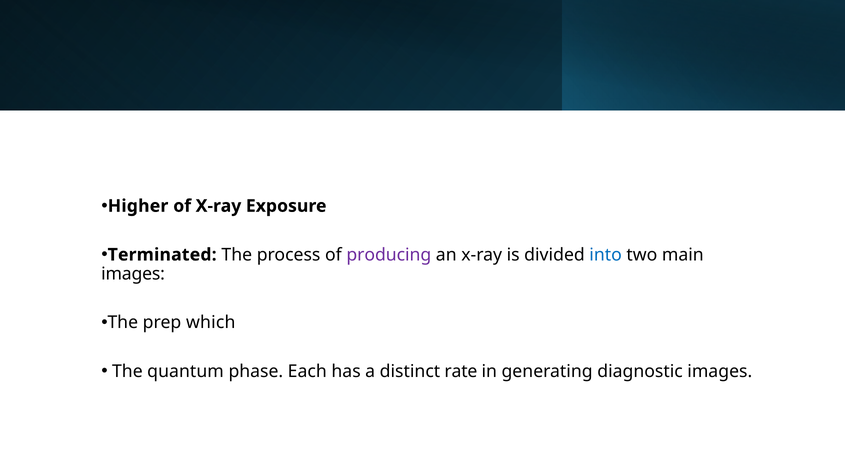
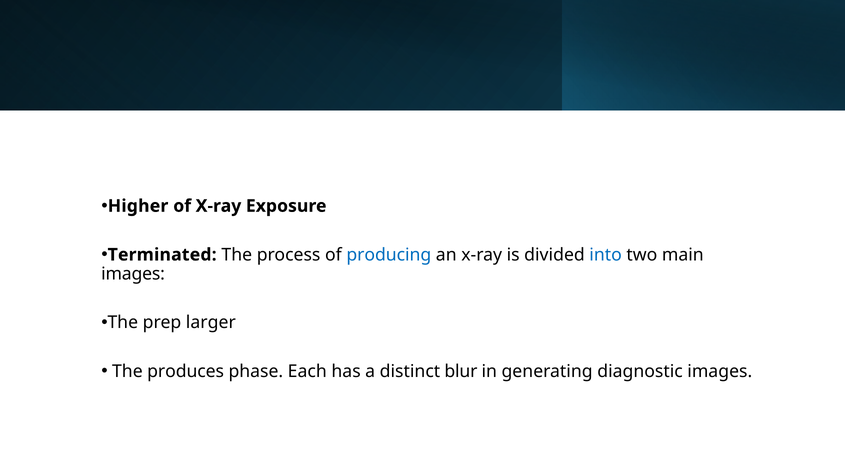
producing colour: purple -> blue
which: which -> larger
quantum: quantum -> produces
rate: rate -> blur
